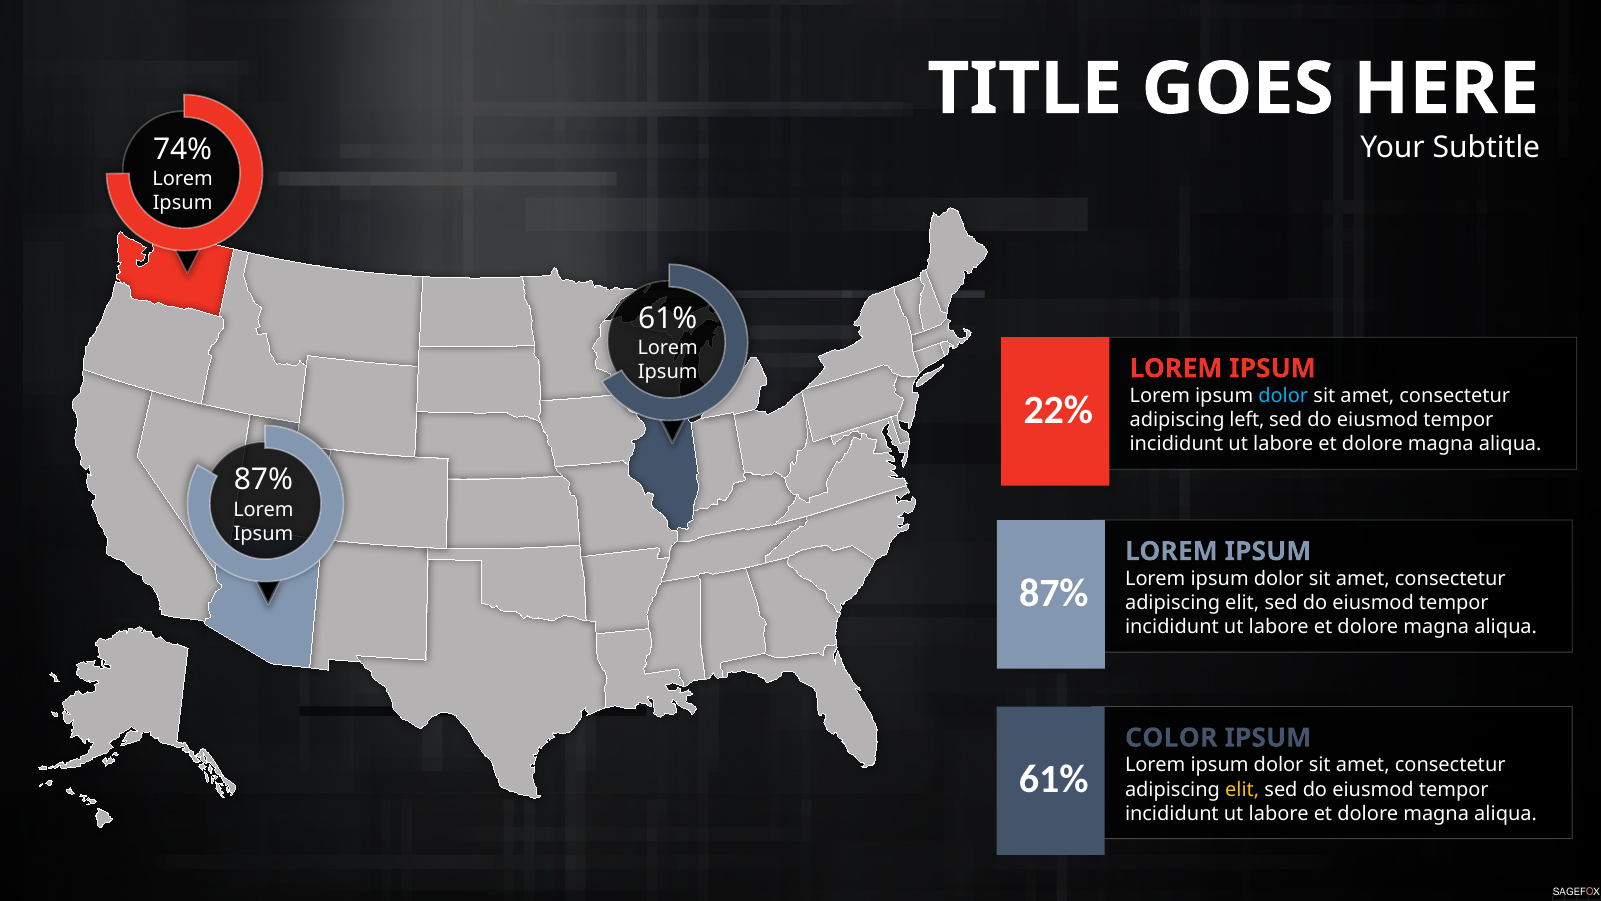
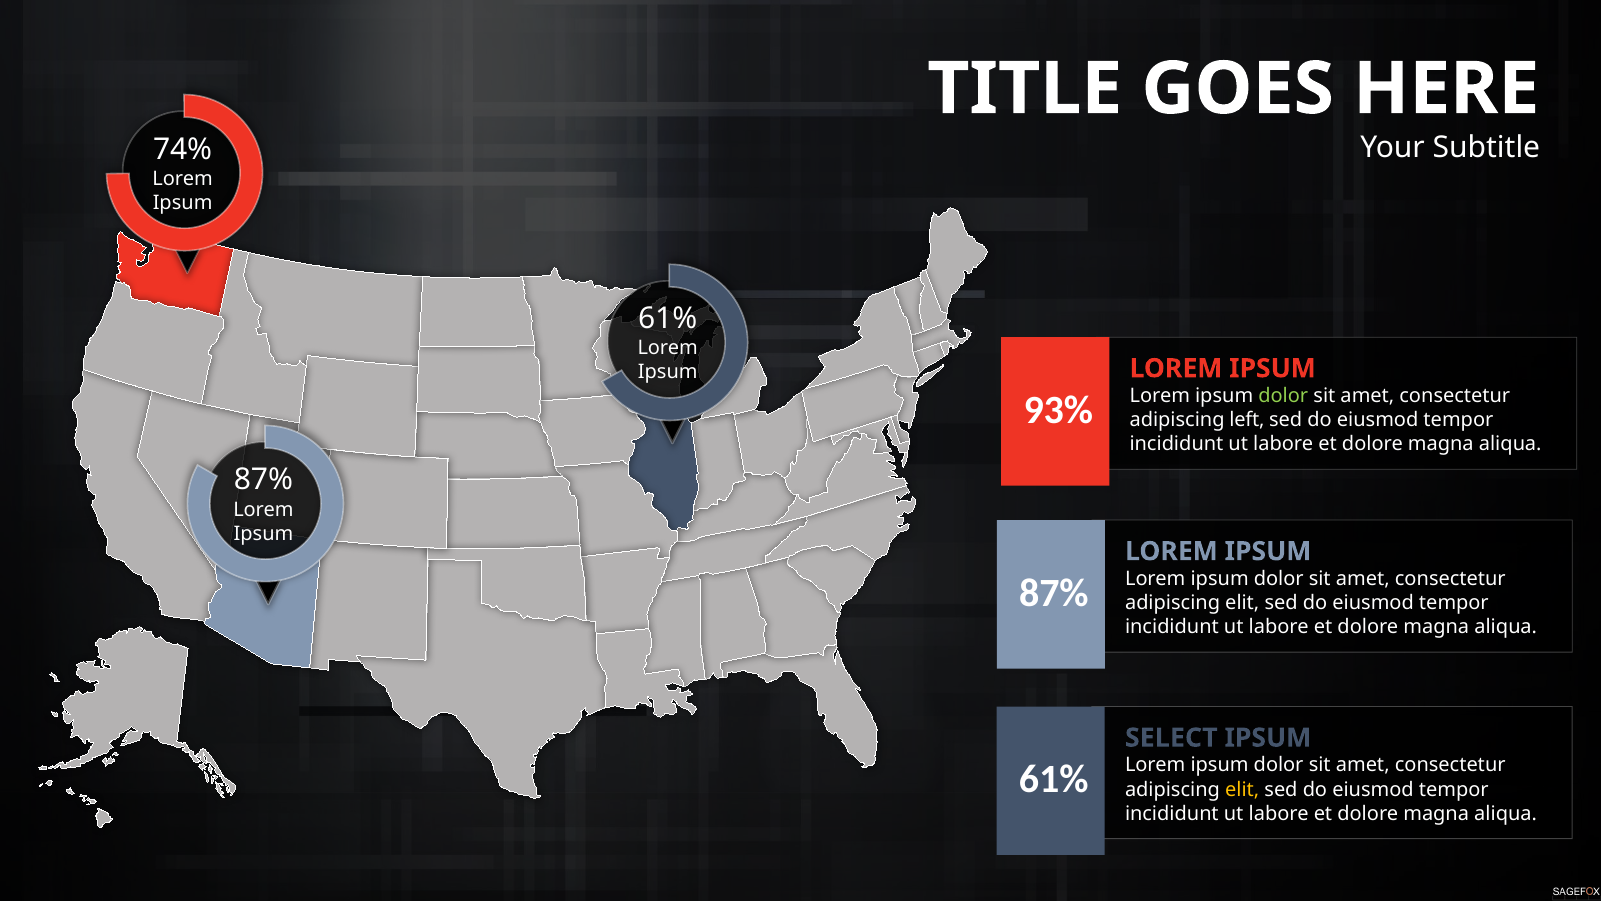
dolor at (1283, 396) colour: light blue -> light green
22%: 22% -> 93%
COLOR: COLOR -> SELECT
